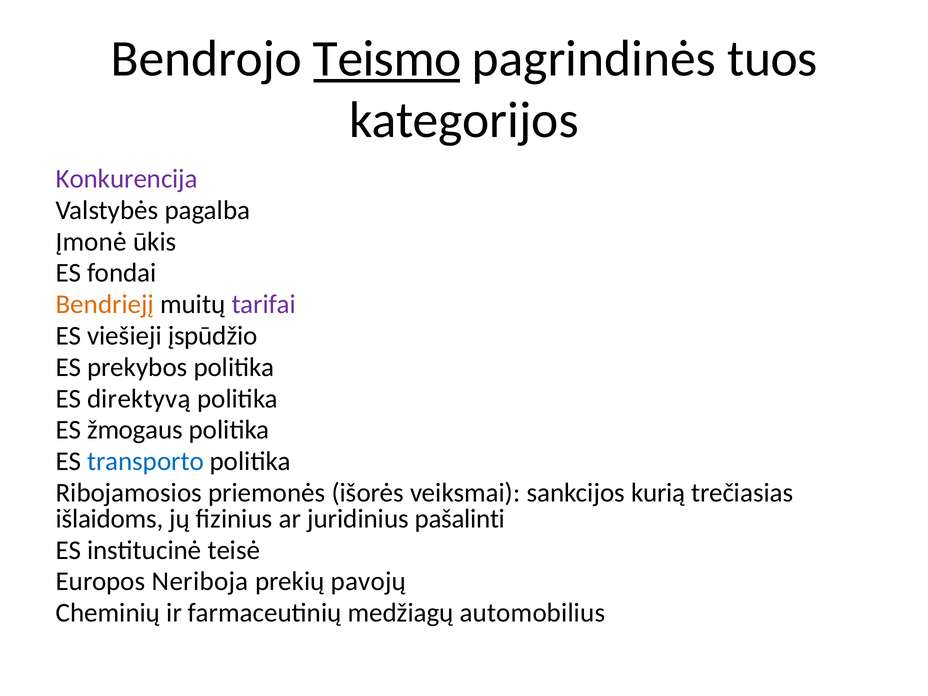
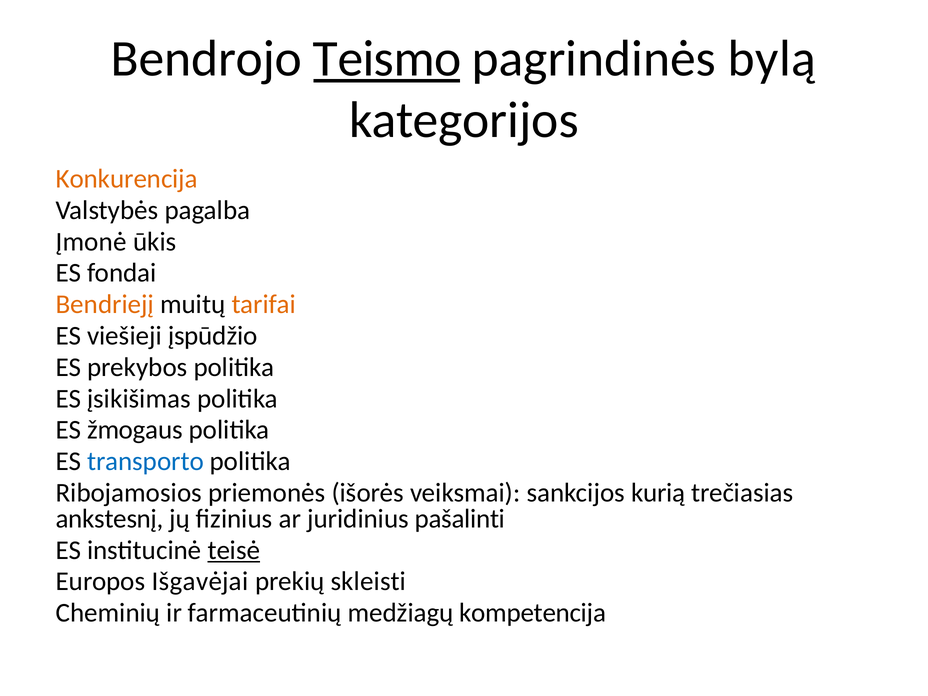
tuos: tuos -> bylą
Konkurencija colour: purple -> orange
tarifai colour: purple -> orange
direktyvą: direktyvą -> įsikišimas
išlaidoms: išlaidoms -> ankstesnį
teisė underline: none -> present
Neriboja: Neriboja -> Išgavėjai
pavojų: pavojų -> skleisti
automobilius: automobilius -> kompetencija
